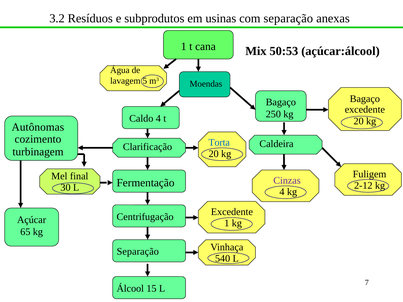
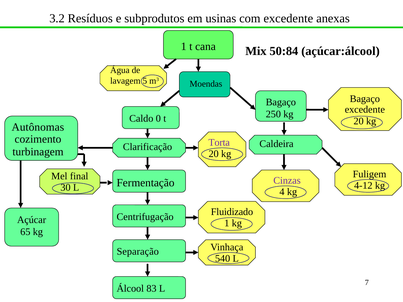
com separação: separação -> excedente
50:53: 50:53 -> 50:84
Caldo 4: 4 -> 0
Torta colour: blue -> purple
2-12: 2-12 -> 4-12
Excedente at (232, 212): Excedente -> Fluidizado
15: 15 -> 83
